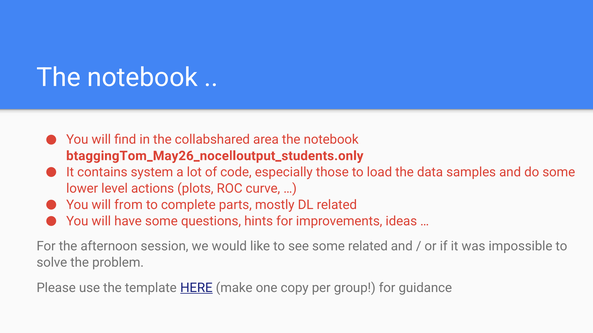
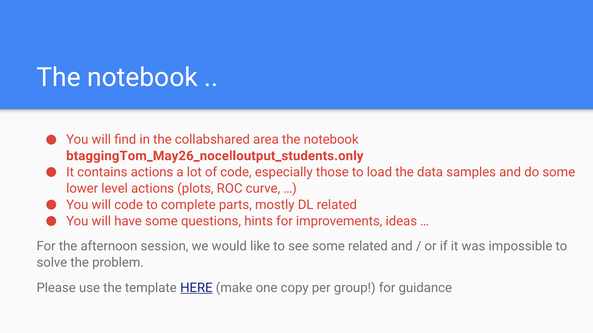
contains system: system -> actions
will from: from -> code
